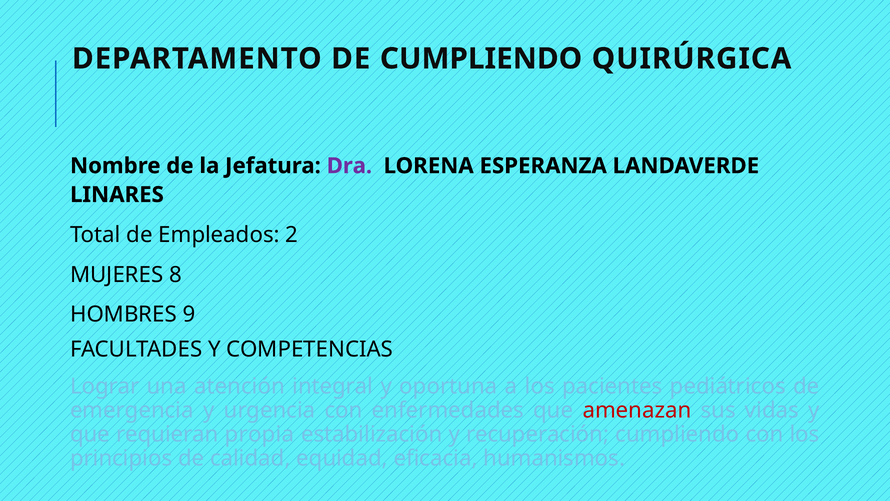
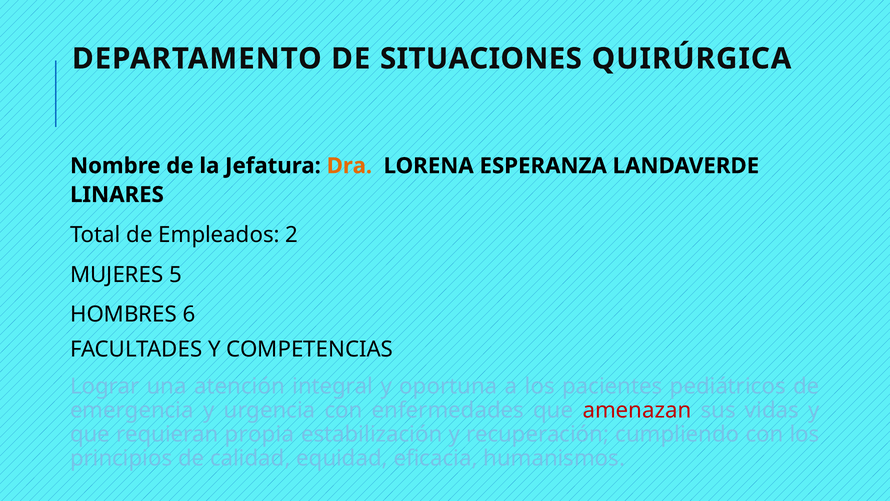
DE CUMPLIENDO: CUMPLIENDO -> SITUACIONES
Dra colour: purple -> orange
8: 8 -> 5
9: 9 -> 6
